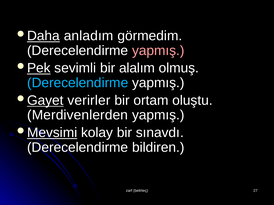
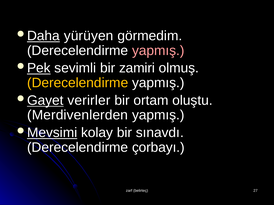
anladım: anladım -> yürüyen
alalım: alalım -> zamiri
Derecelendirme at (78, 83) colour: light blue -> yellow
bildiren: bildiren -> çorbayı
